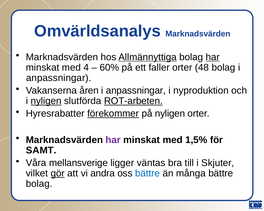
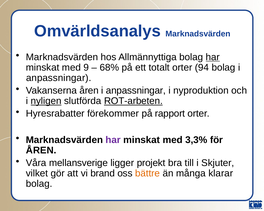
Allmännyttiga underline: present -> none
4: 4 -> 9
60%: 60% -> 68%
faller: faller -> totalt
48: 48 -> 94
förekommer underline: present -> none
på nyligen: nyligen -> rapport
1,5%: 1,5% -> 3,3%
SAMT at (41, 150): SAMT -> ÅREN
väntas: väntas -> projekt
gör underline: present -> none
andra: andra -> brand
bättre at (148, 174) colour: blue -> orange
många bättre: bättre -> klarar
